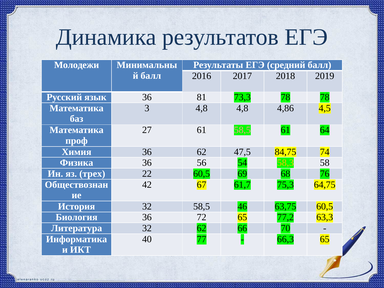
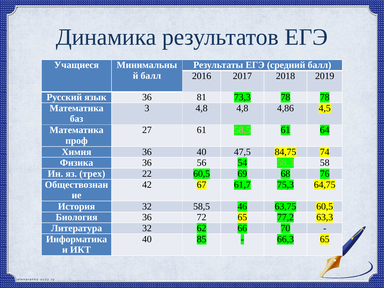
Молодежи: Молодежи -> Учащиеся
36 62: 62 -> 40
58,3 colour: yellow -> light green
77: 77 -> 85
